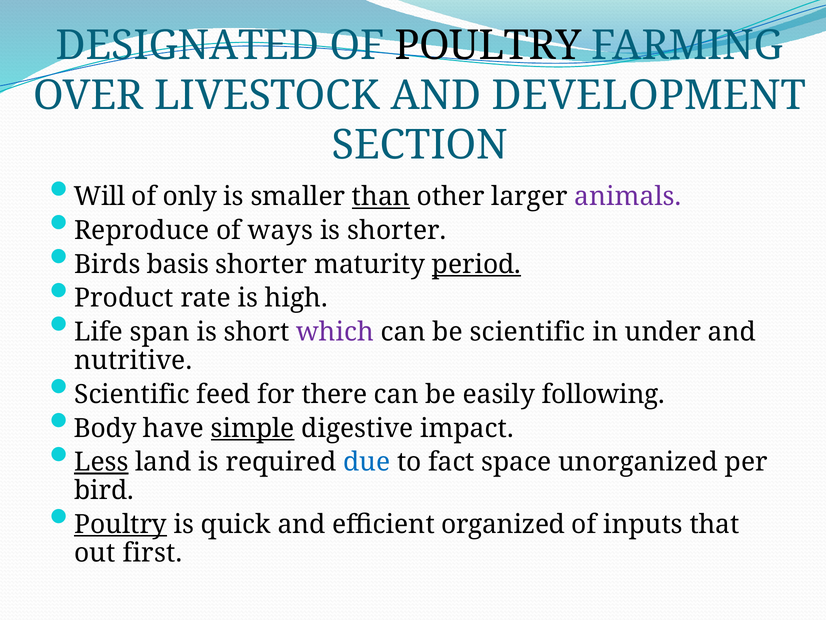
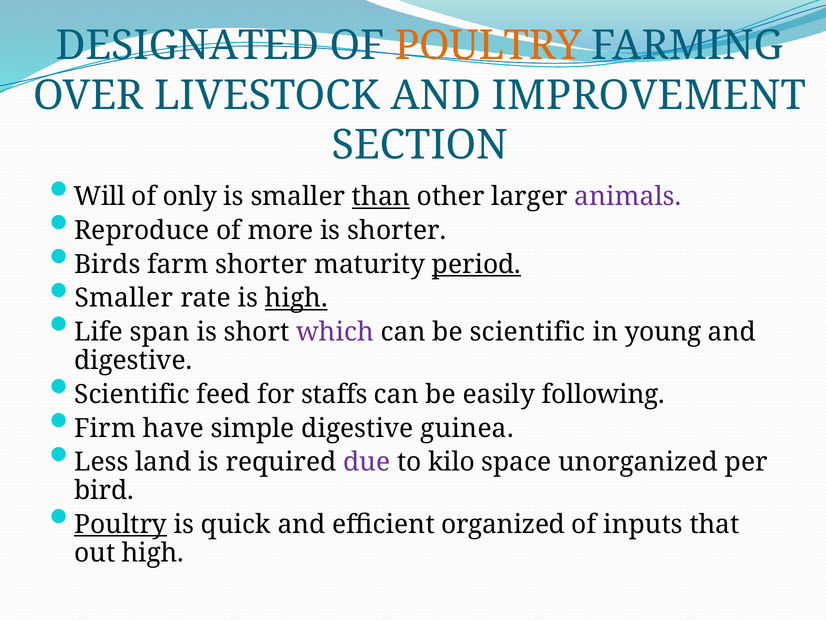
POULTRY at (488, 46) colour: black -> orange
DEVELOPMENT: DEVELOPMENT -> IMPROVEMENT
ways: ways -> more
basis: basis -> farm
Product at (124, 298): Product -> Smaller
high at (296, 298) underline: none -> present
under: under -> young
nutritive at (133, 360): nutritive -> digestive
there: there -> staffs
Body: Body -> Firm
simple underline: present -> none
impact: impact -> guinea
Less underline: present -> none
due colour: blue -> purple
fact: fact -> kilo
out first: first -> high
